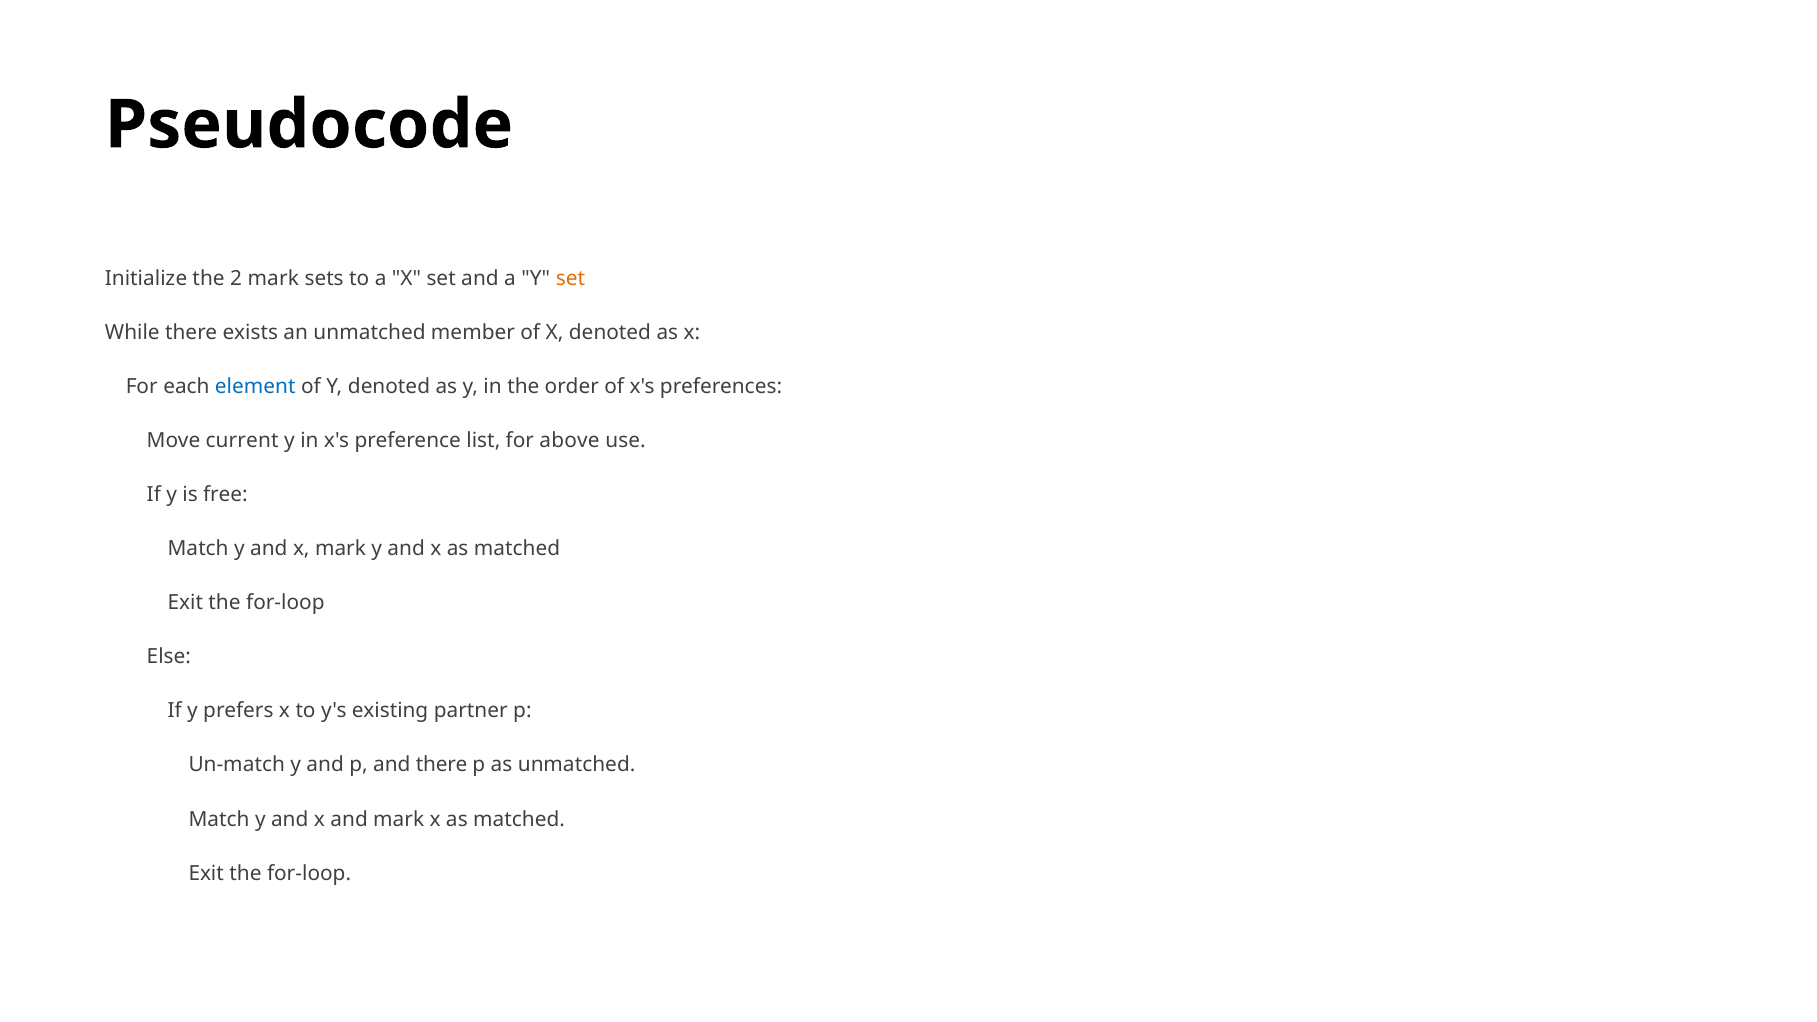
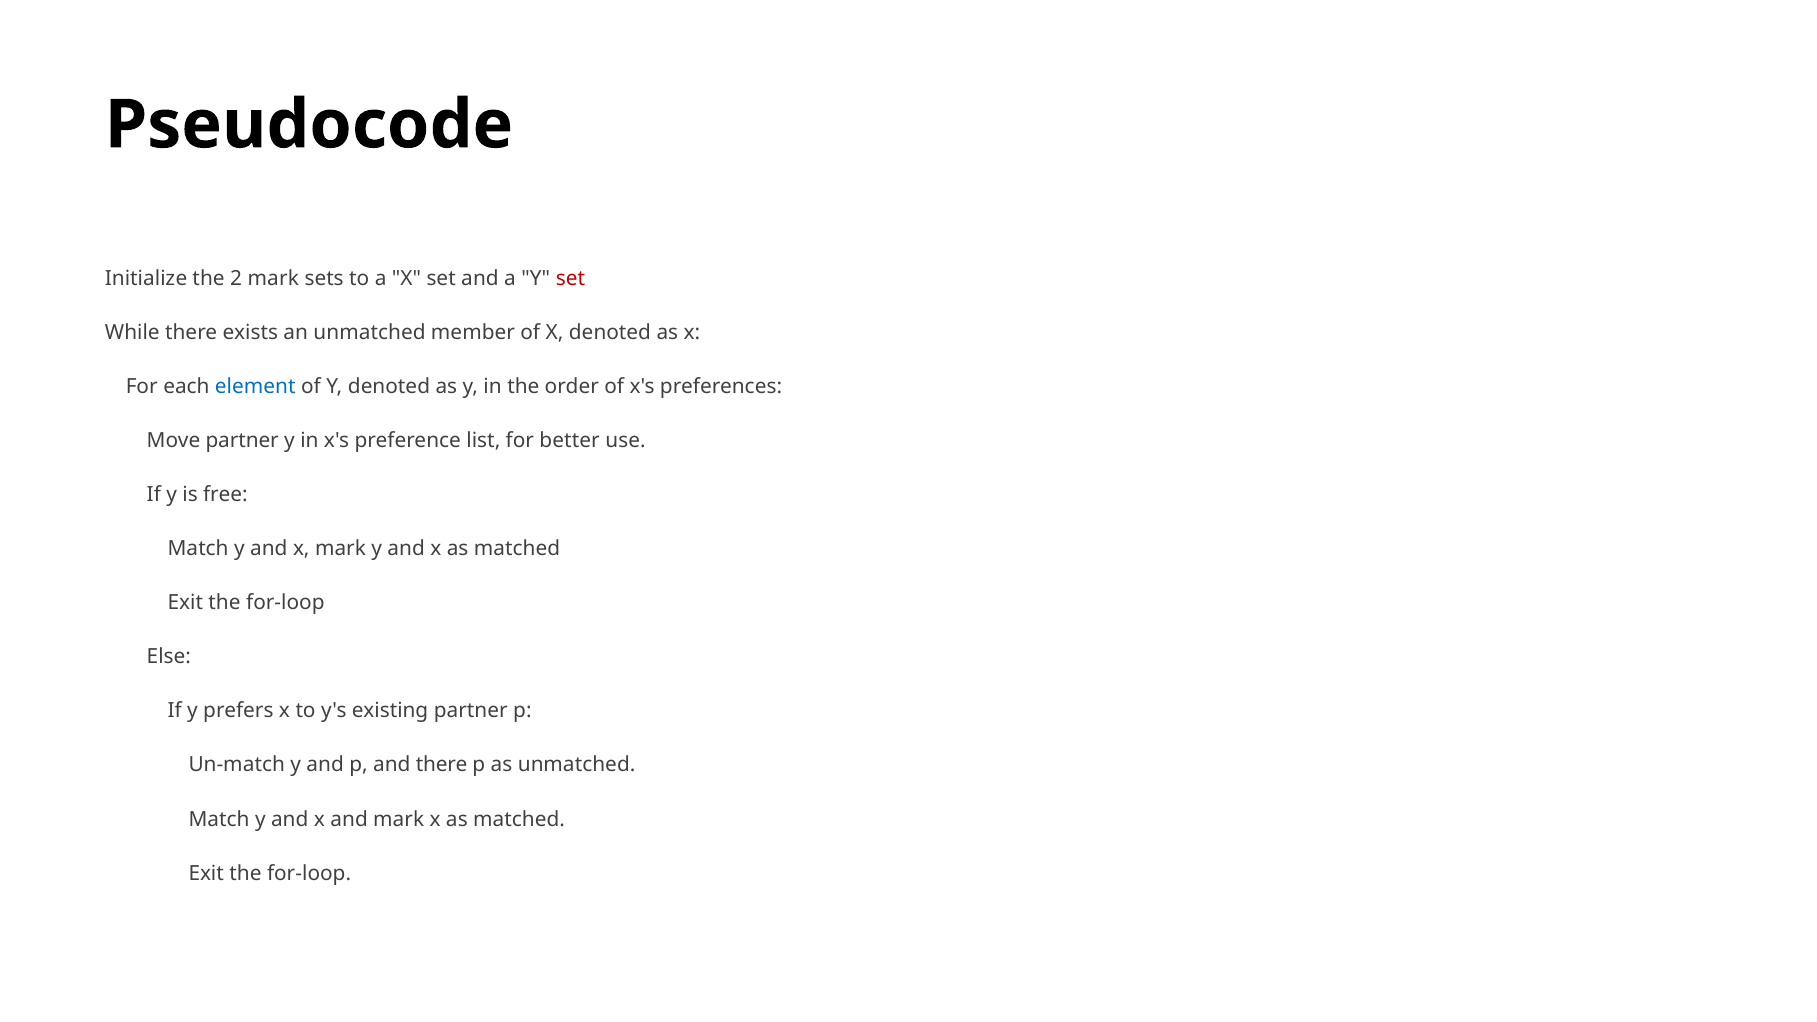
set at (570, 279) colour: orange -> red
Move current: current -> partner
above: above -> better
